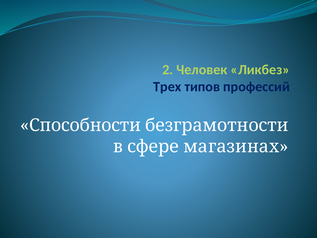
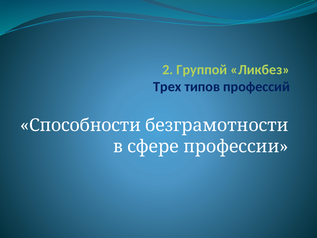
Человек: Человек -> Группой
магазинах: магазинах -> профессии
